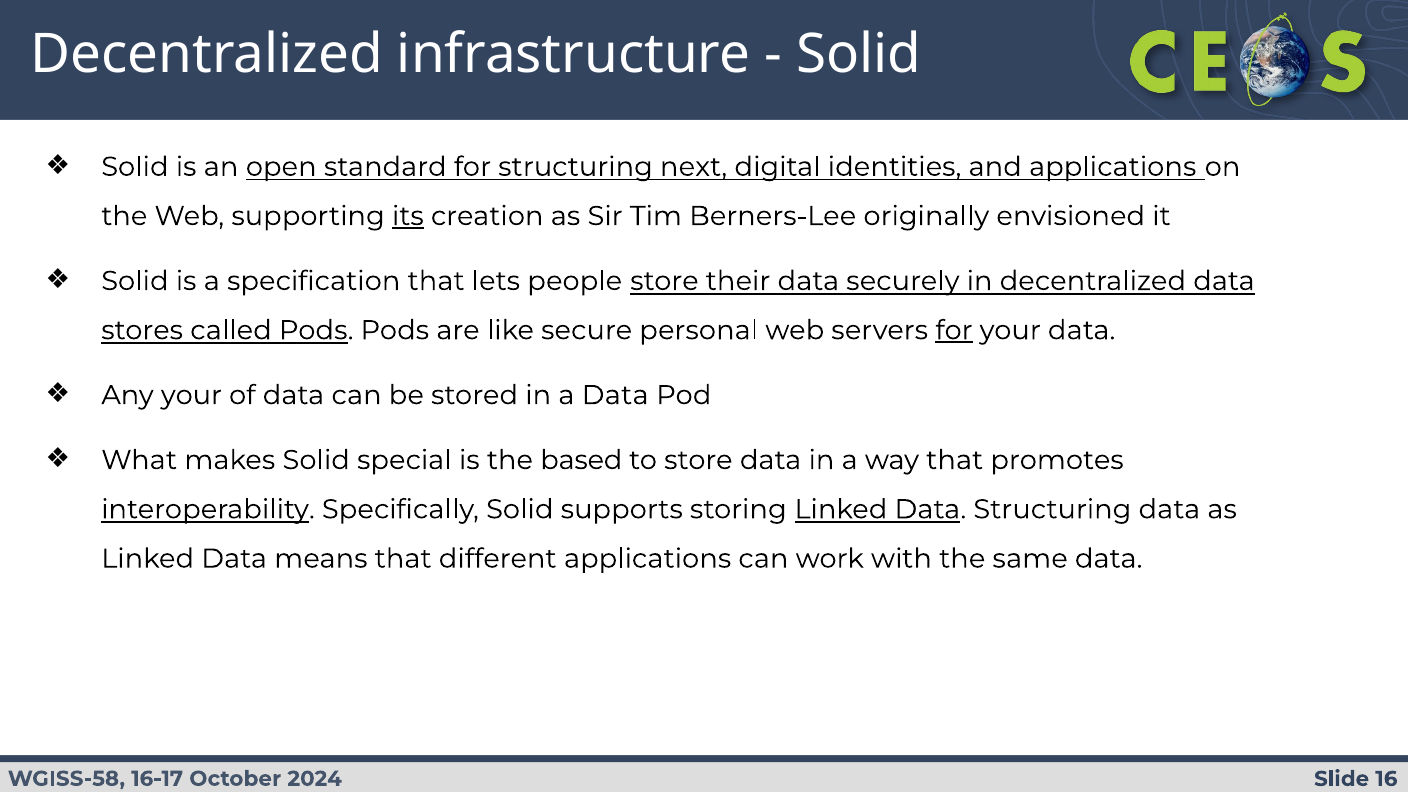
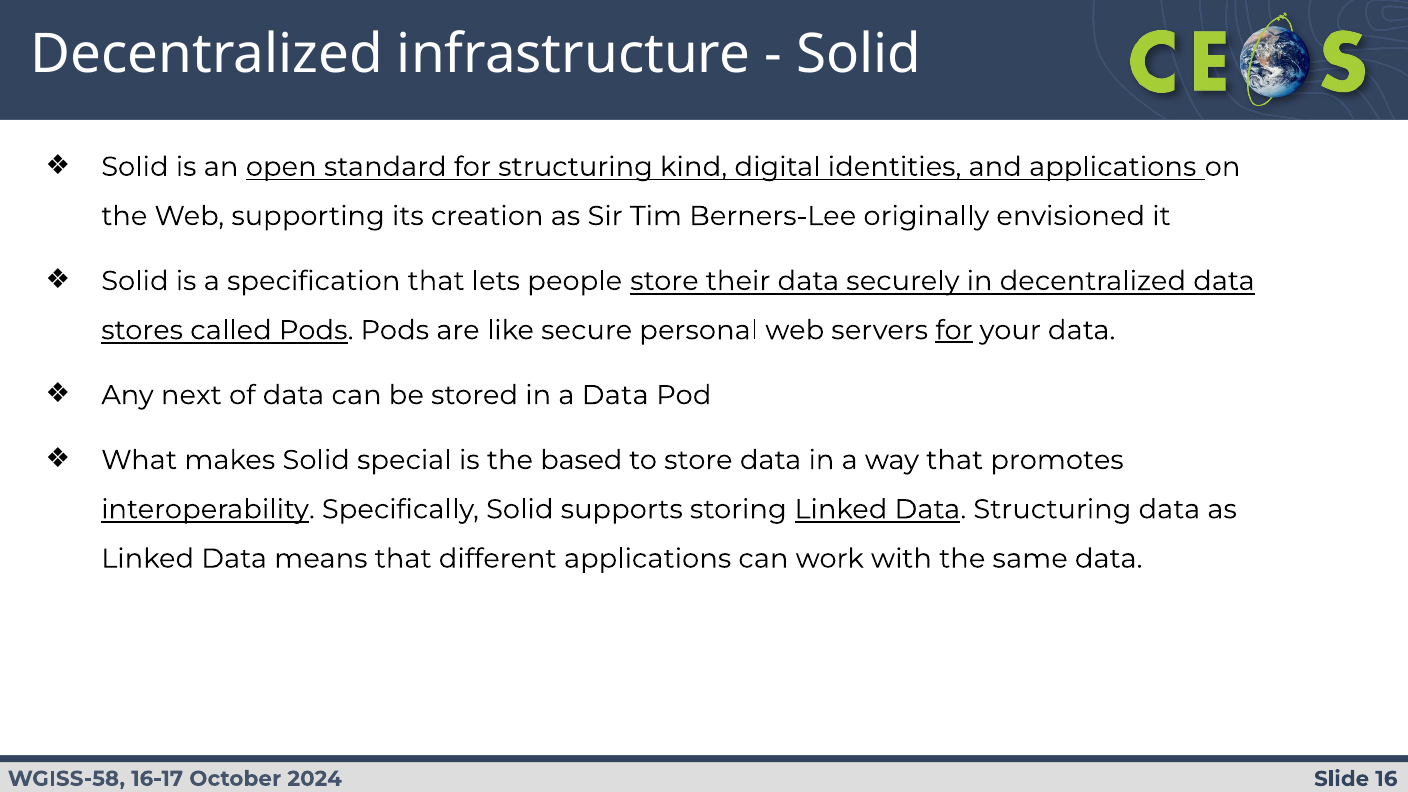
next: next -> kind
its underline: present -> none
Any your: your -> next
